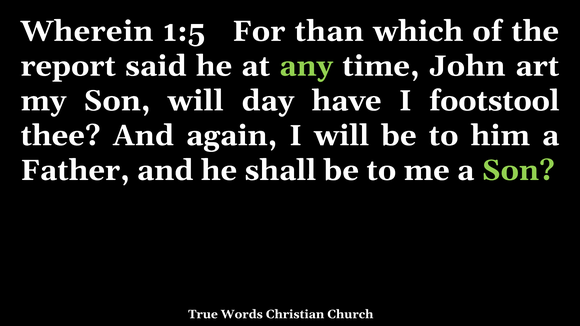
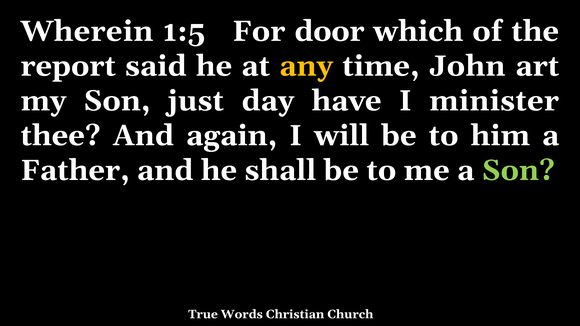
than: than -> door
any colour: light green -> yellow
Son will: will -> just
footstool: footstool -> minister
